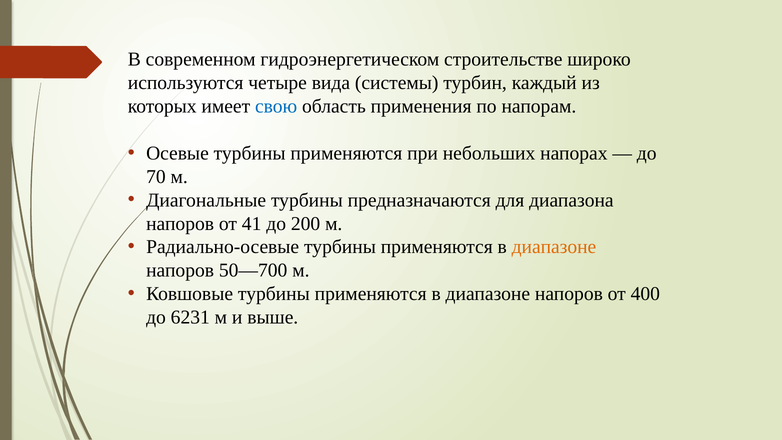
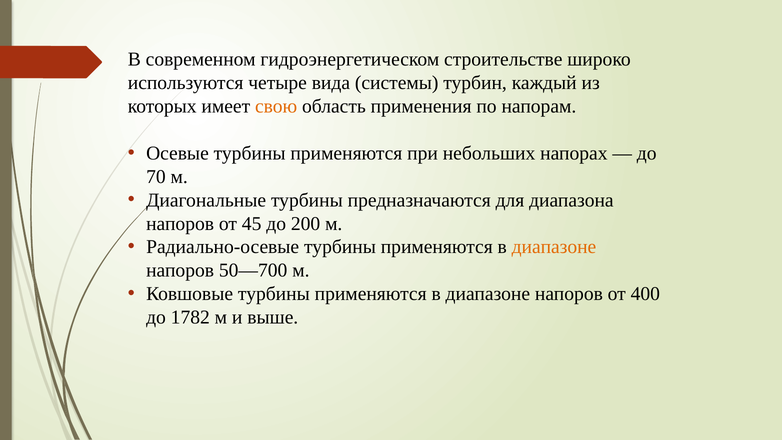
свою colour: blue -> orange
41: 41 -> 45
6231: 6231 -> 1782
